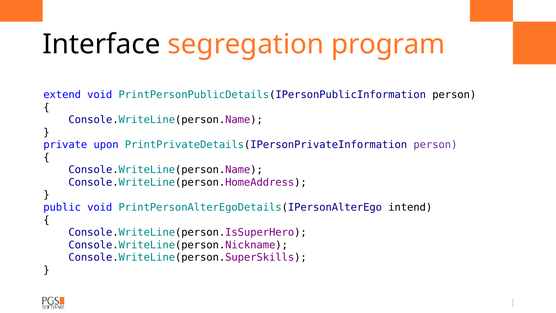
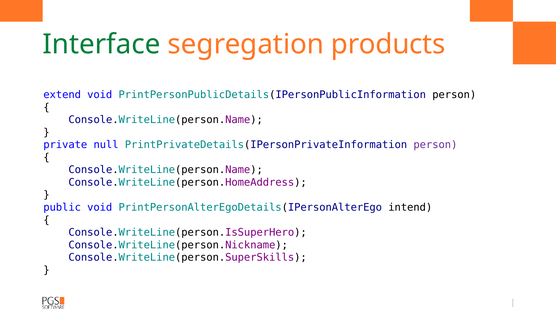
Interface colour: black -> green
program: program -> products
upon: upon -> null
